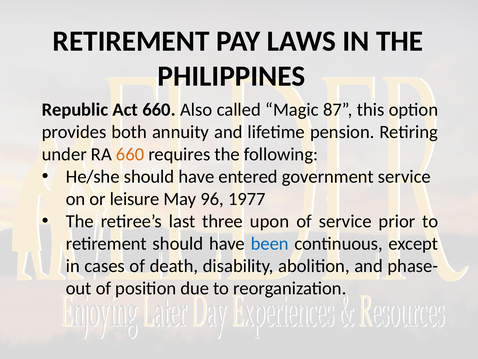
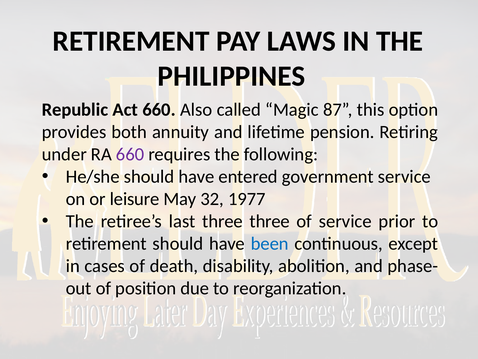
660 at (130, 154) colour: orange -> purple
96: 96 -> 32
three upon: upon -> three
